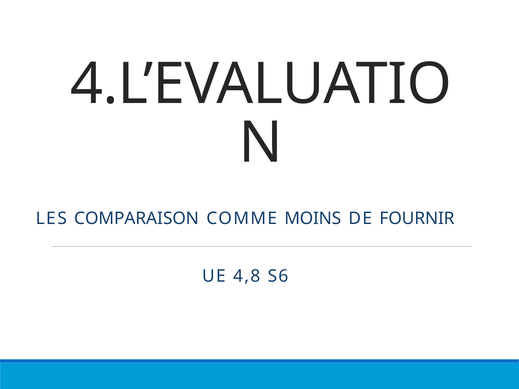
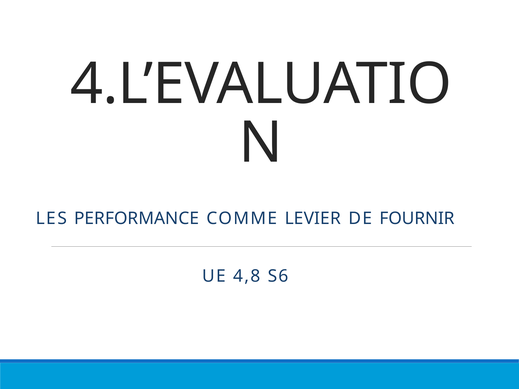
COMPARAISON: COMPARAISON -> PERFORMANCE
MOINS: MOINS -> LEVIER
